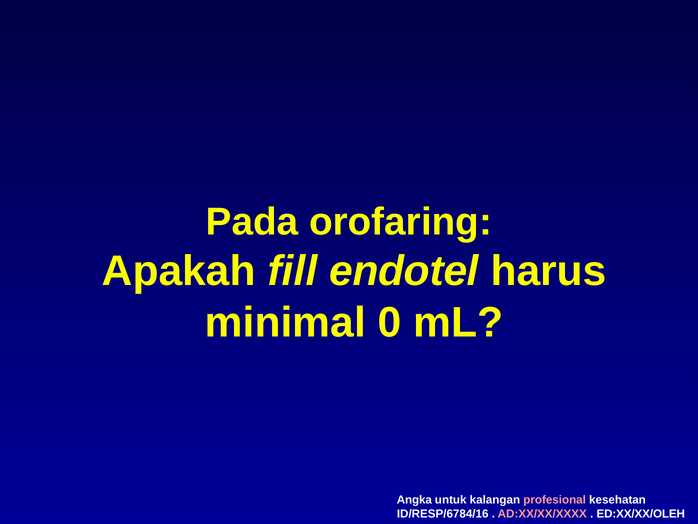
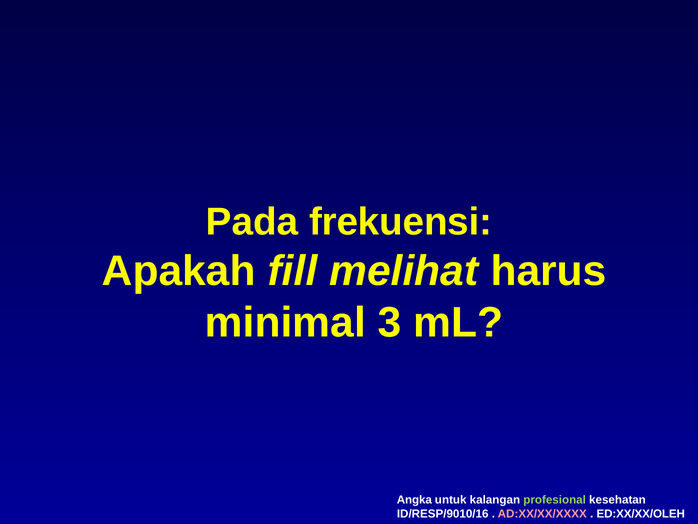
orofaring: orofaring -> frekuensi
endotel: endotel -> melihat
0: 0 -> 3
profesional colour: pink -> light green
ID/RESP/6784/16: ID/RESP/6784/16 -> ID/RESP/9010/16
